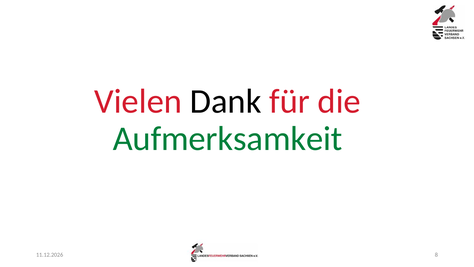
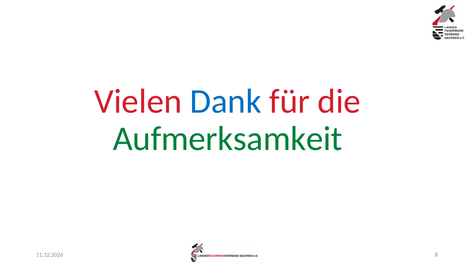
Dank colour: black -> blue
